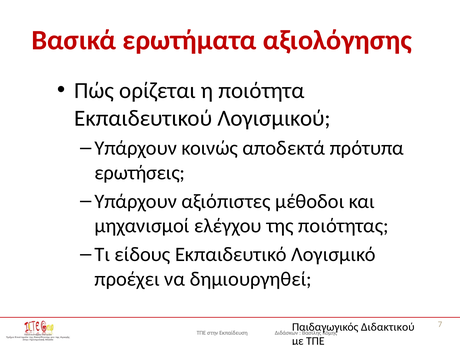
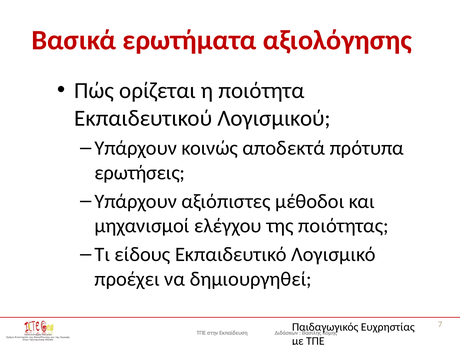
Διδακτικού: Διδακτικού -> Ευχρηστίας
